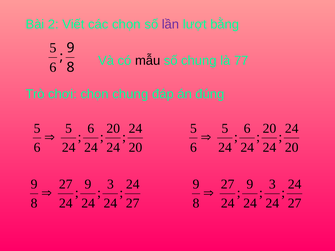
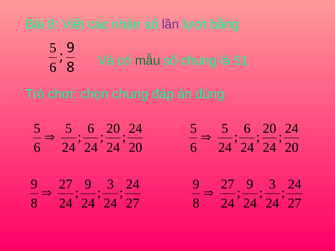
Bài 2: 2 -> 8
các chọn: chọn -> nhận
mẫu colour: black -> green
77: 77 -> 51
